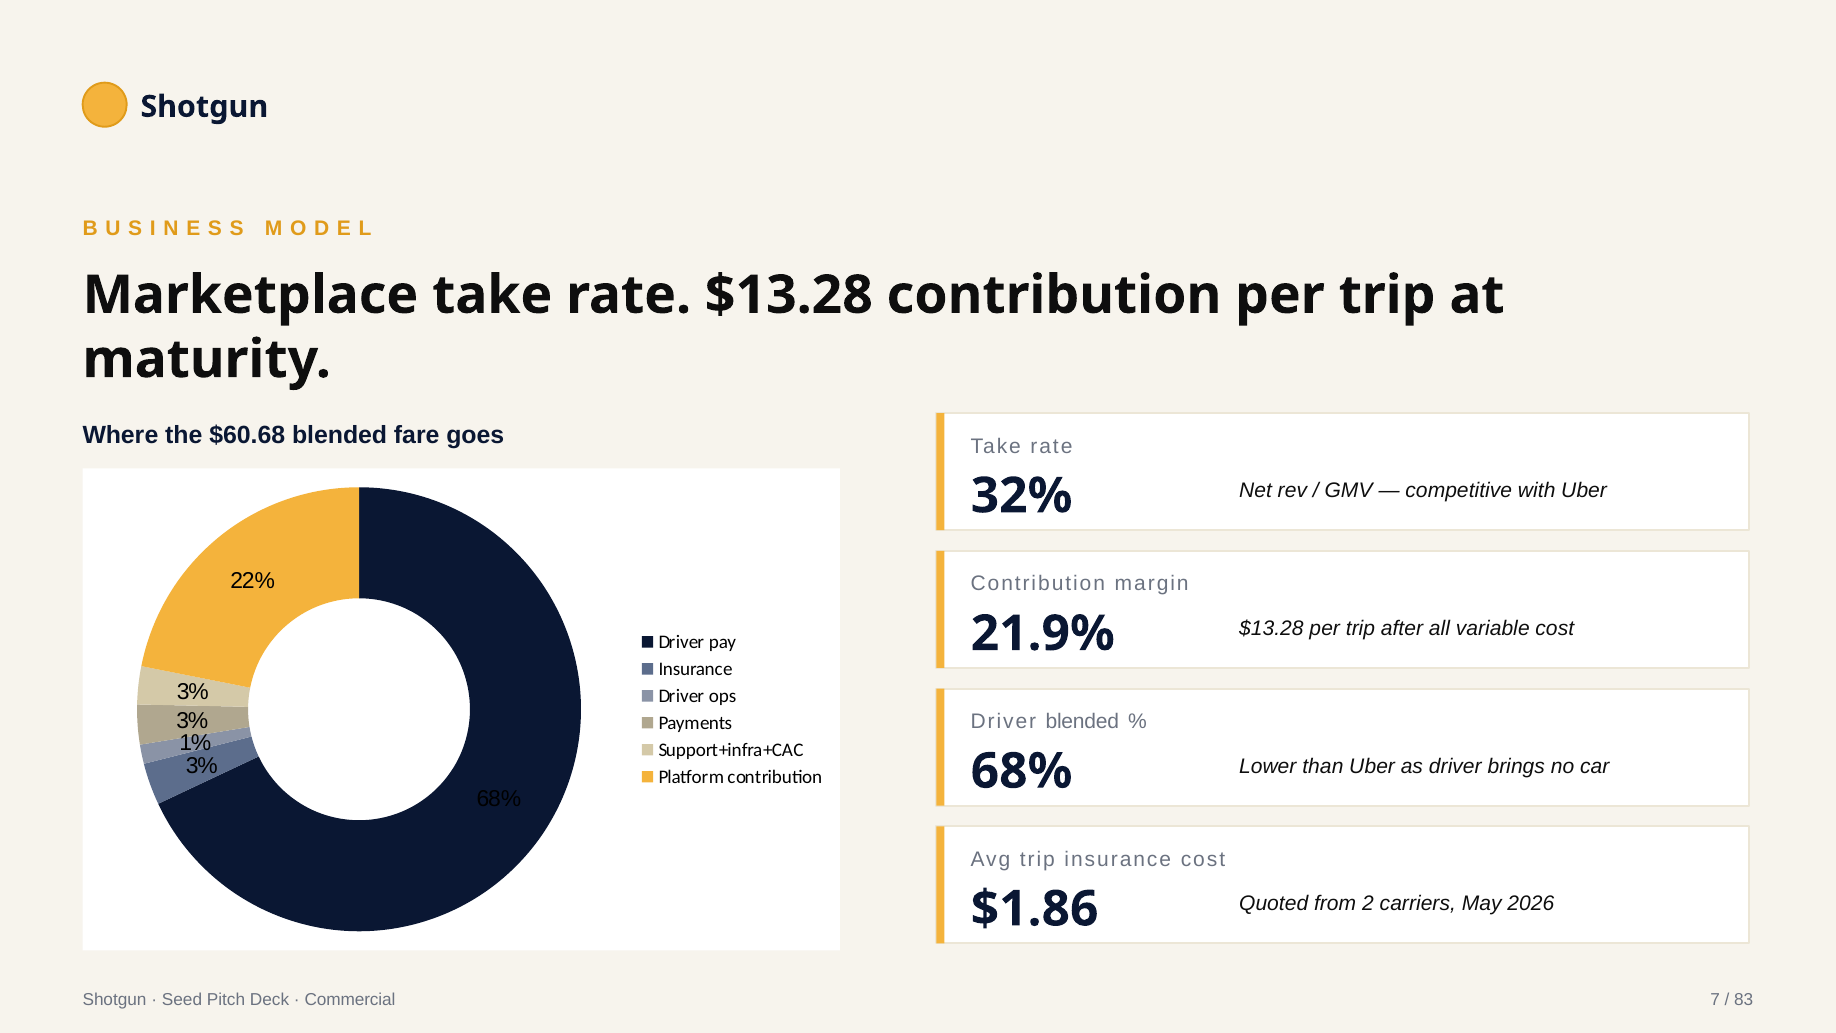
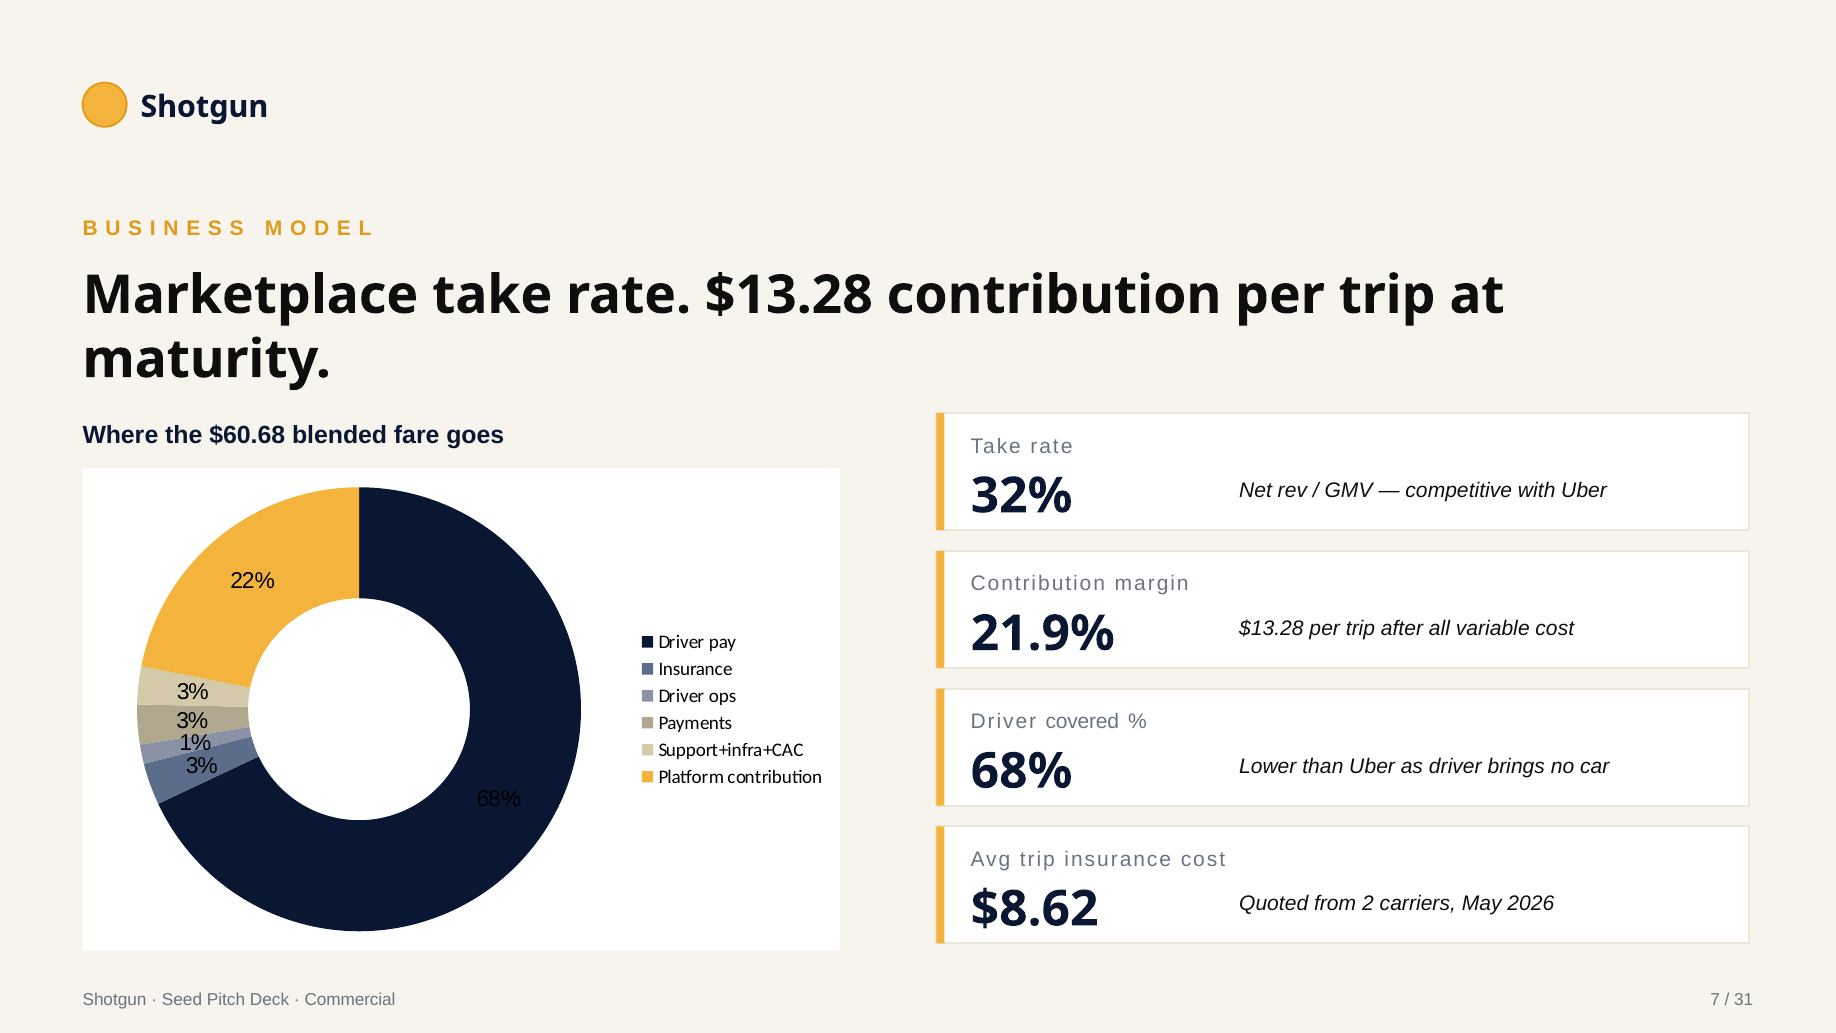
Driver blended: blended -> covered
$1.86: $1.86 -> $8.62
83: 83 -> 31
